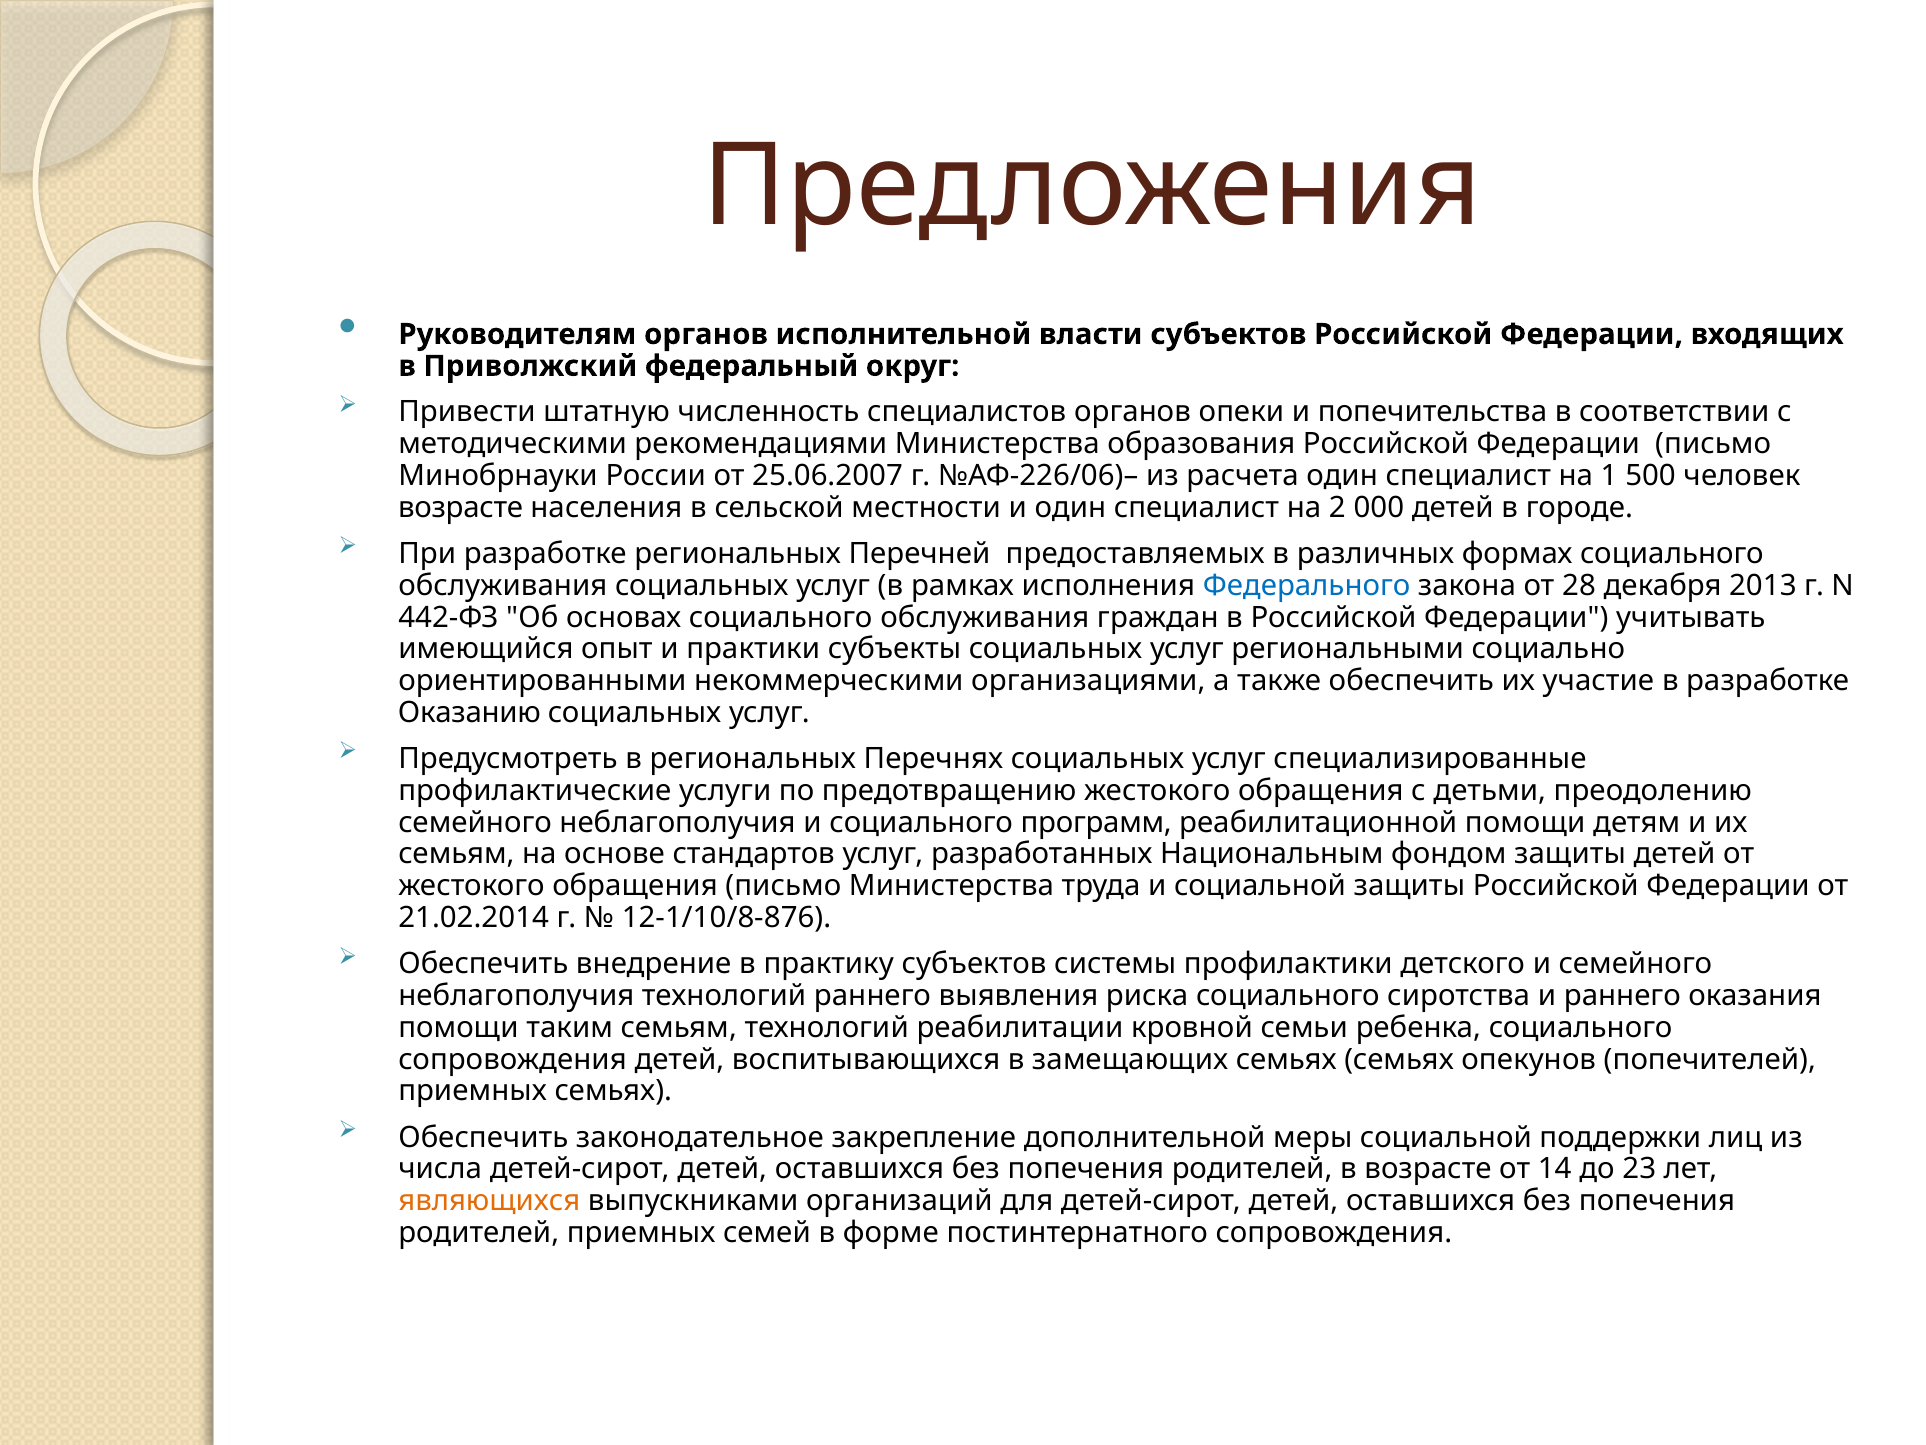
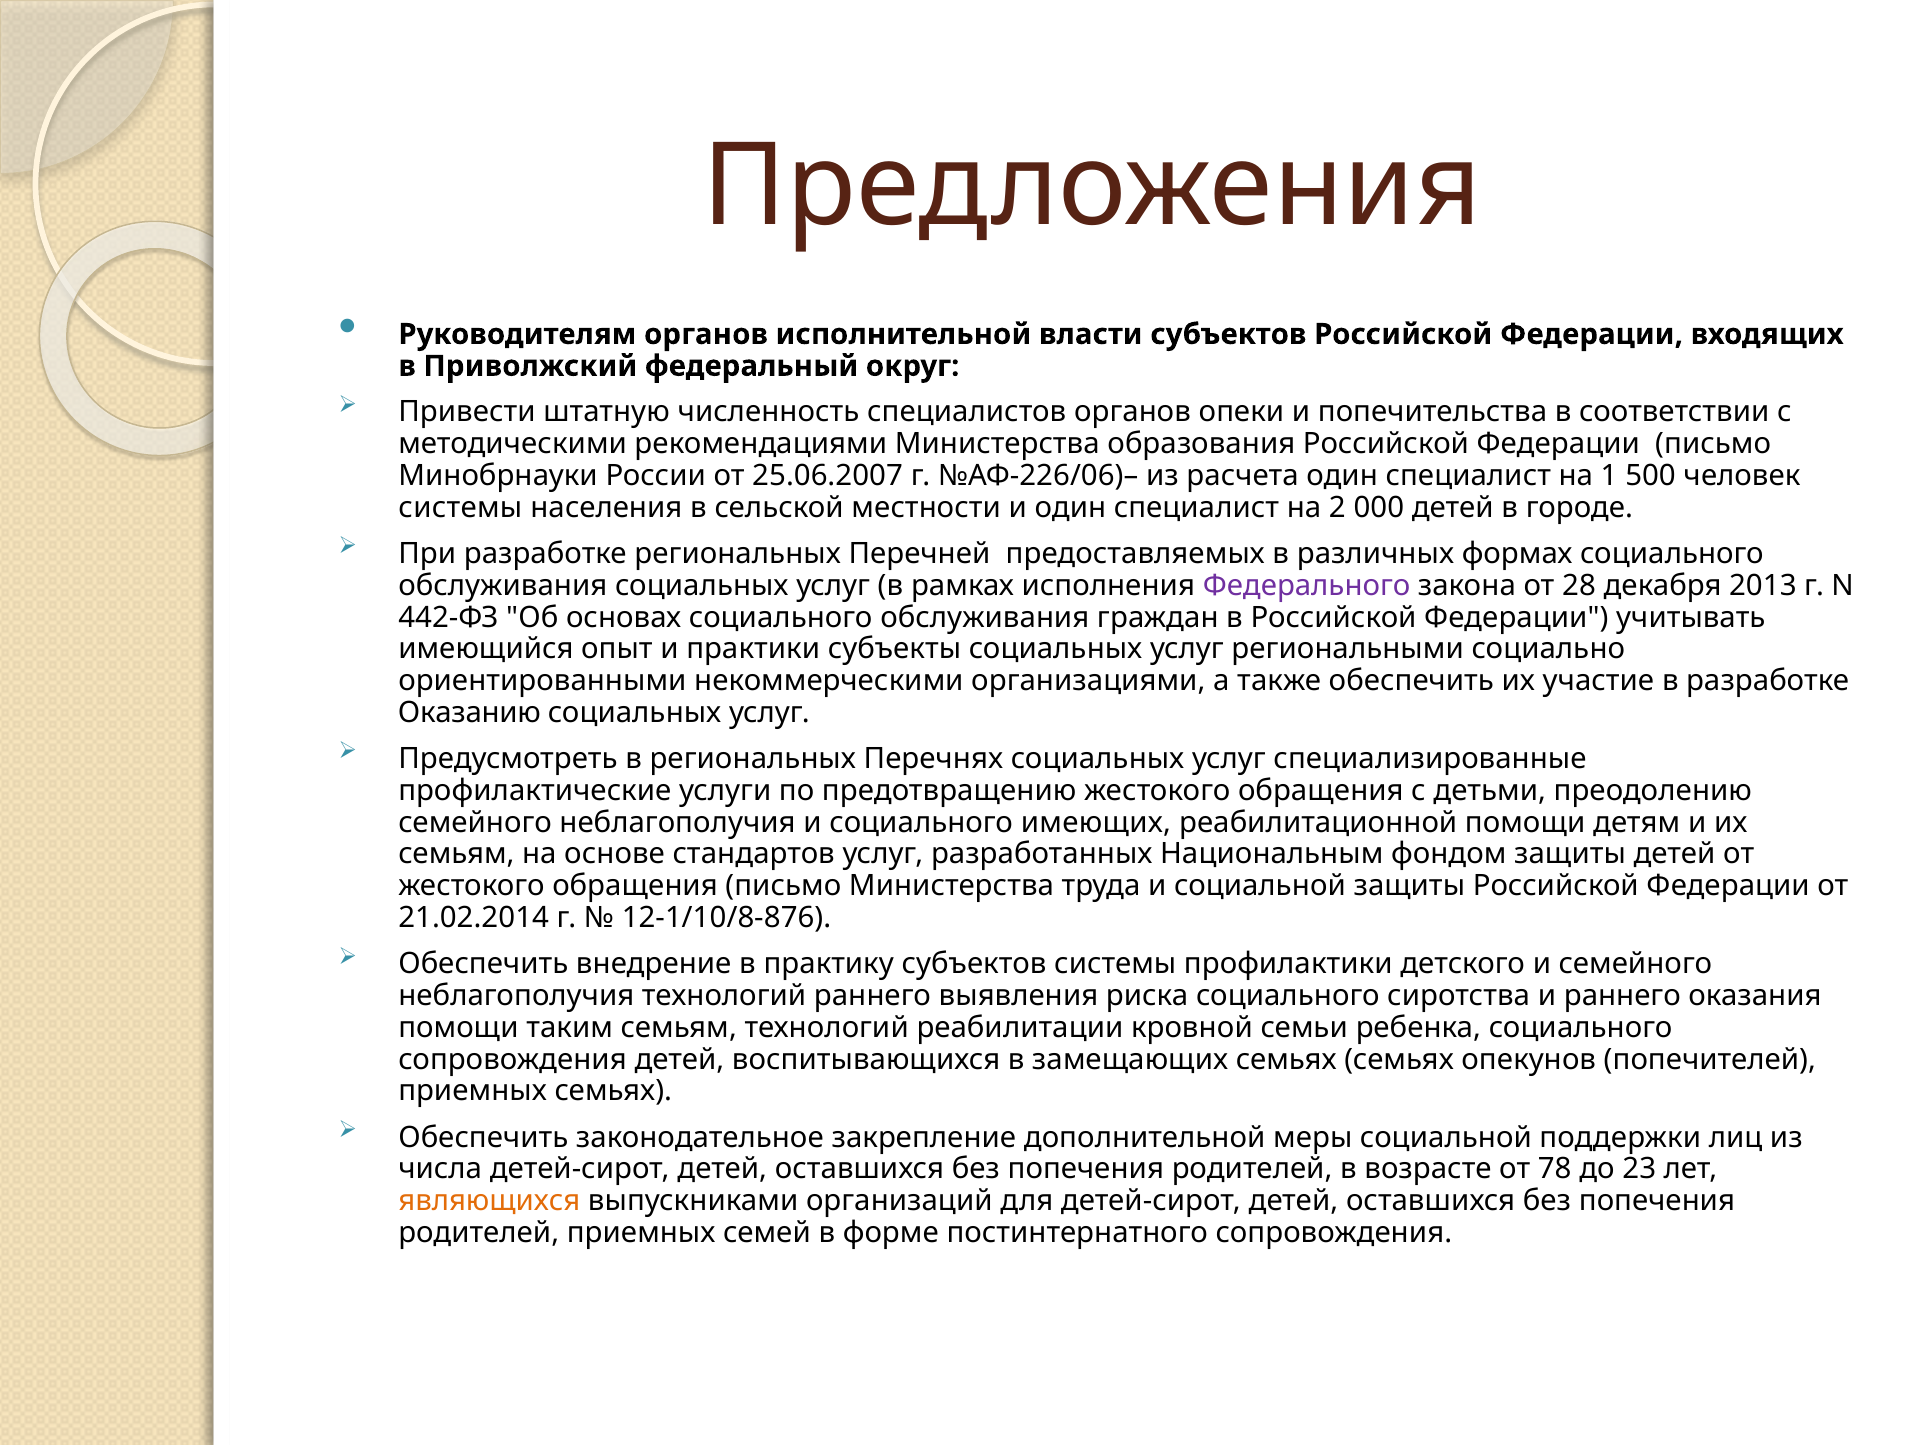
возрасте at (461, 507): возрасте -> системы
Федерального colour: blue -> purple
программ: программ -> имеющих
14: 14 -> 78
